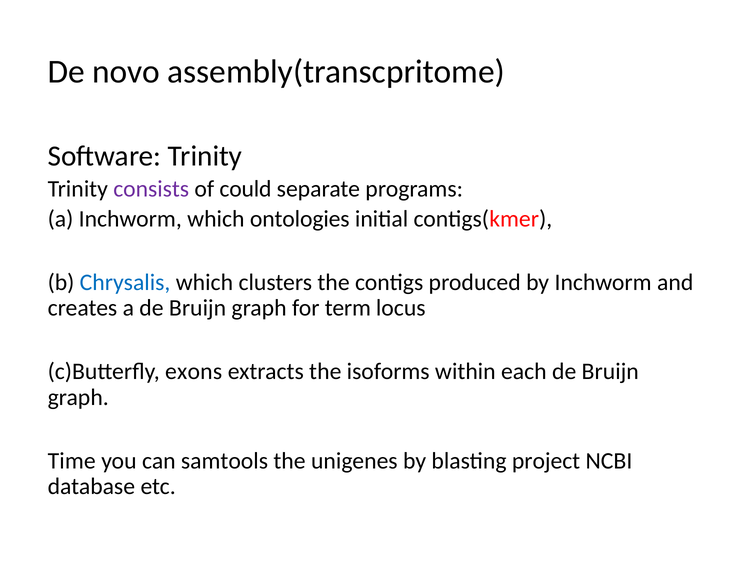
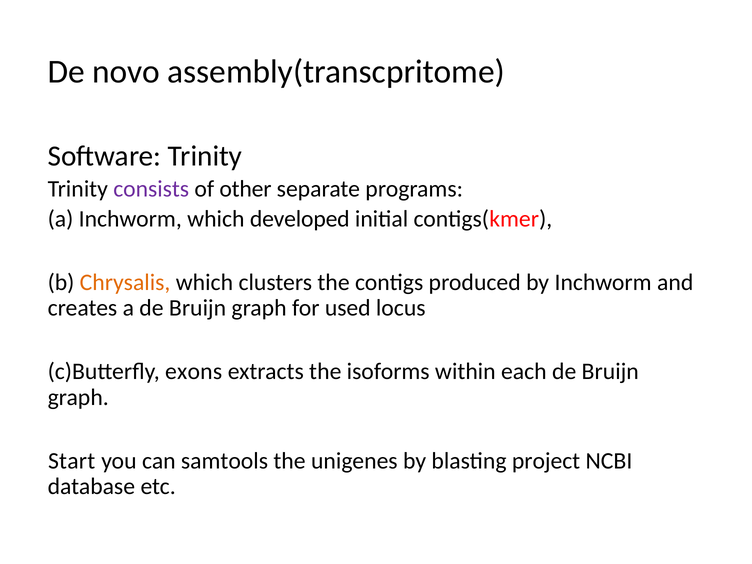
could: could -> other
ontologies: ontologies -> developed
Chrysalis colour: blue -> orange
term: term -> used
Time: Time -> Start
